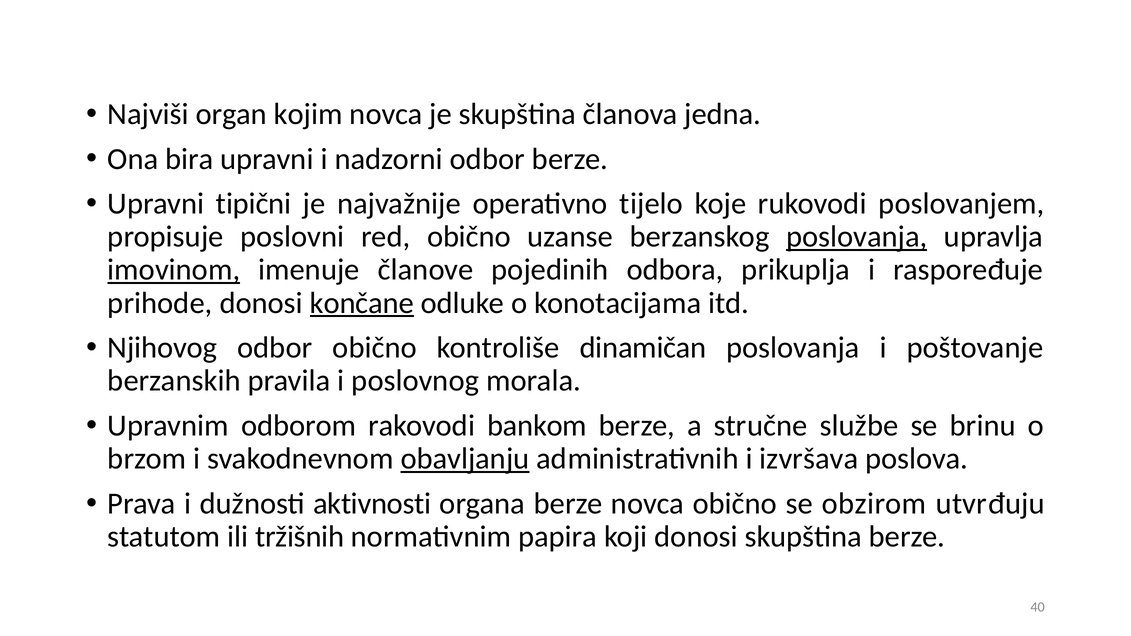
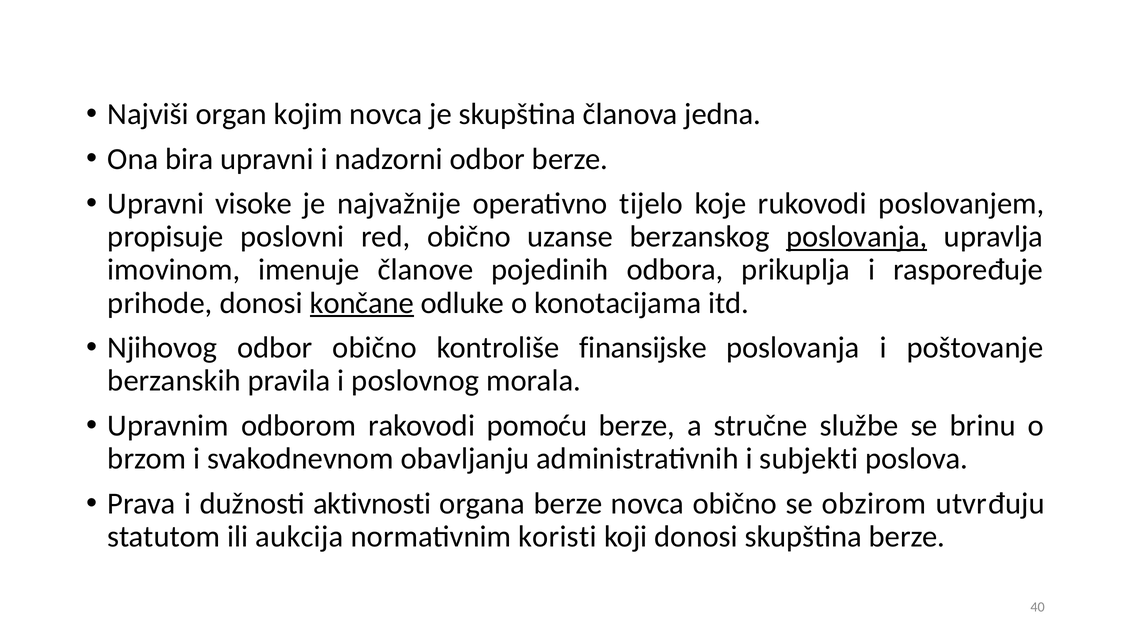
tipični: tipični -> visoke
imovinom underline: present -> none
dinamičan: dinamičan -> finansijske
bankom: bankom -> pomoću
obavljanju underline: present -> none
izvršava: izvršava -> subjekti
tržišnih: tržišnih -> aukcija
papira: papira -> koristi
